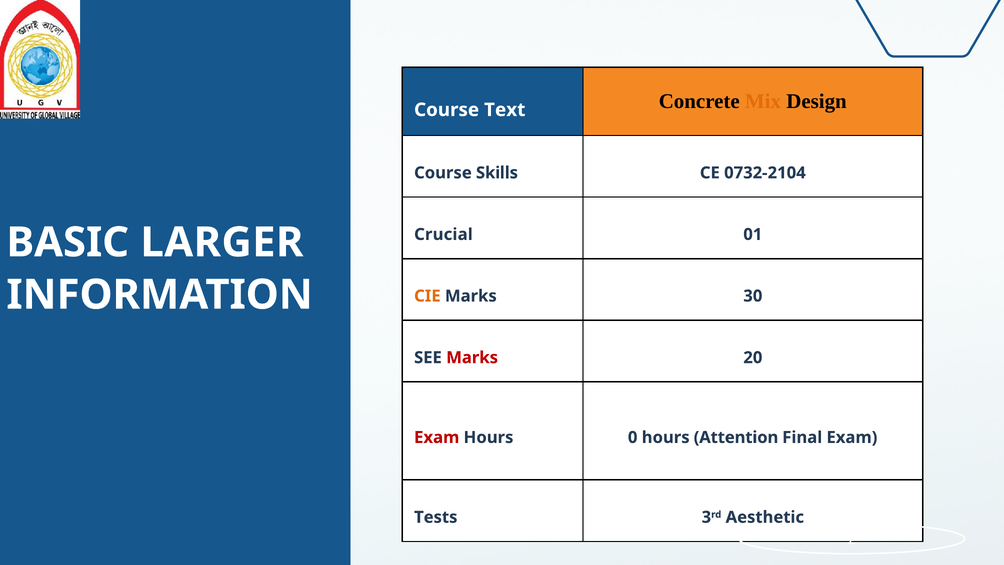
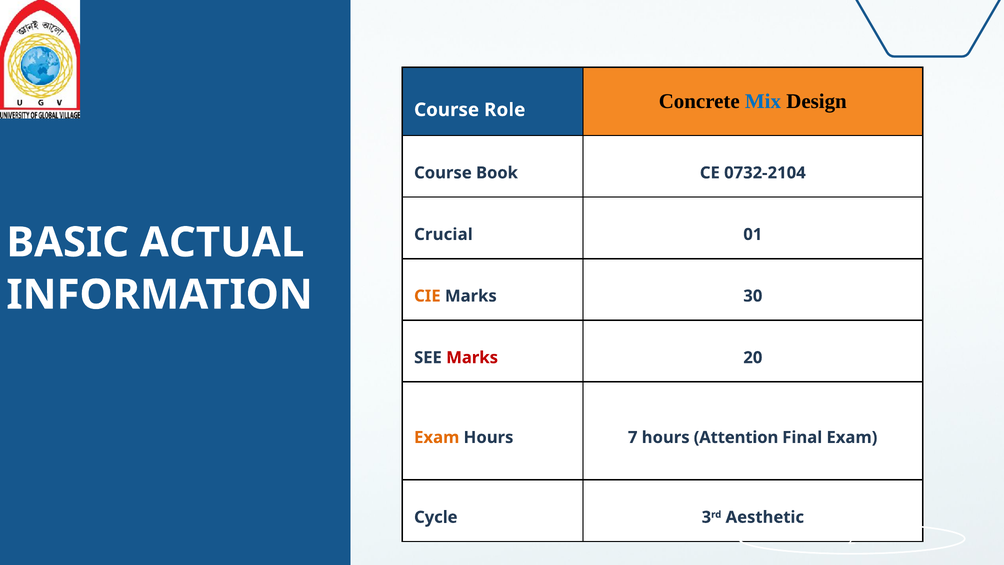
Mix colour: orange -> blue
Text: Text -> Role
Skills: Skills -> Book
LARGER: LARGER -> ACTUAL
Exam at (437, 437) colour: red -> orange
0: 0 -> 7
Tests: Tests -> Cycle
